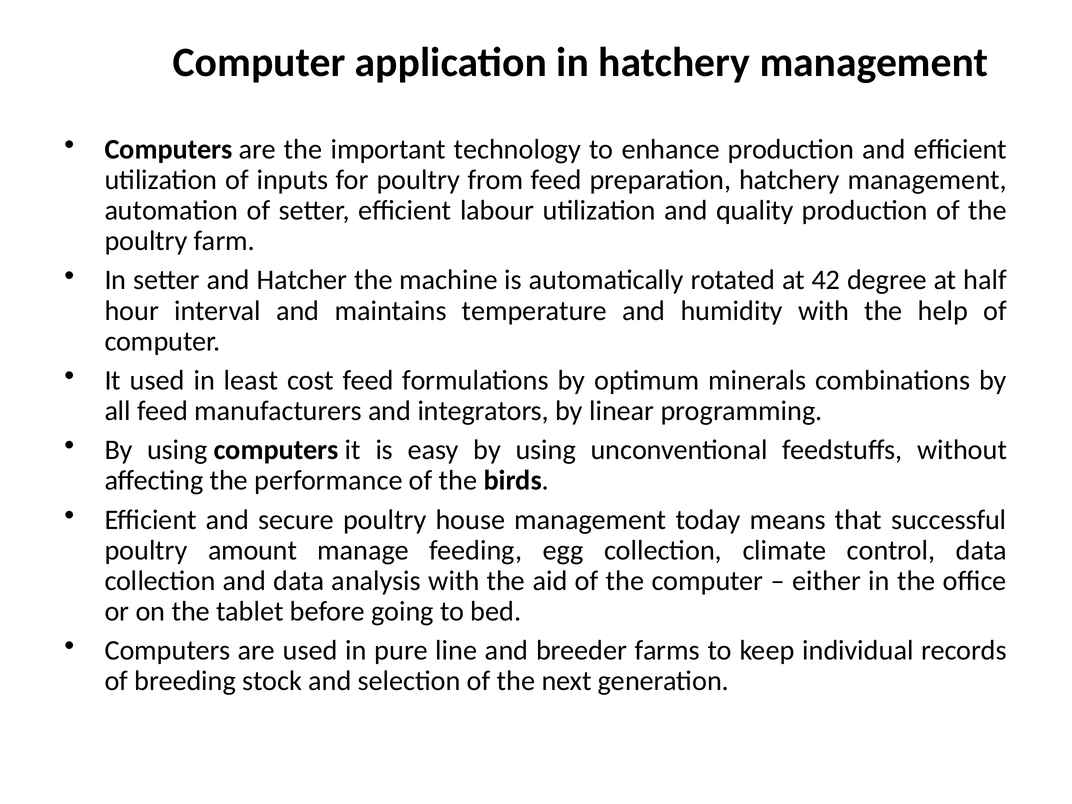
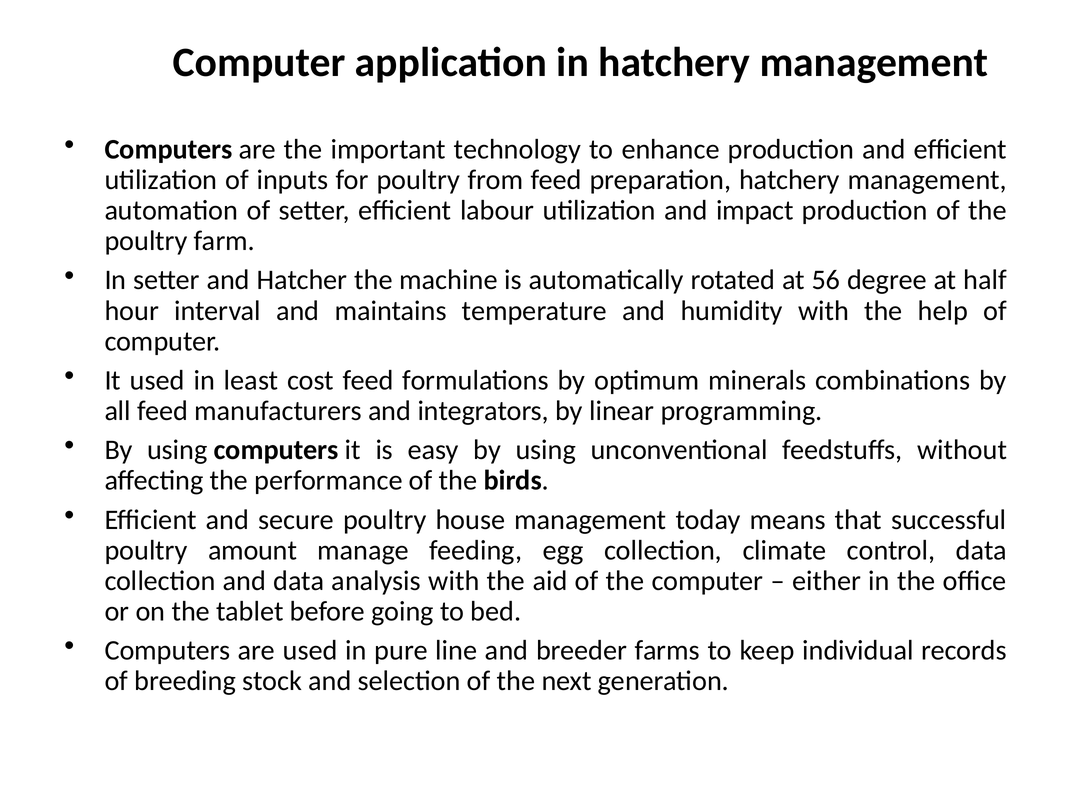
quality: quality -> impact
42: 42 -> 56
